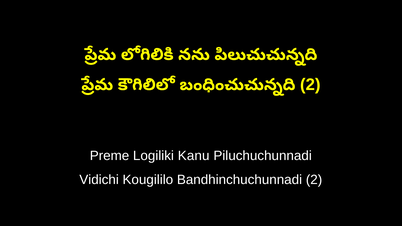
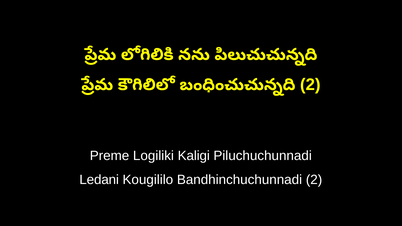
Kanu: Kanu -> Kaligi
Vidichi: Vidichi -> Ledani
